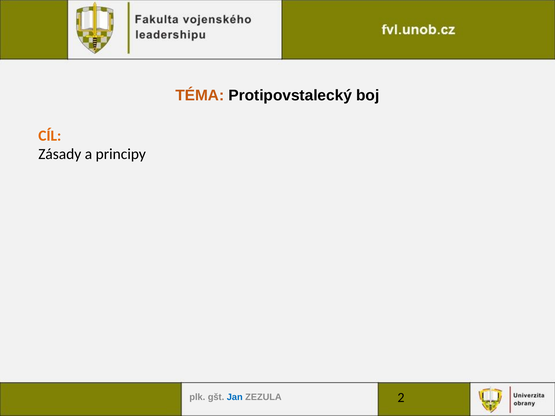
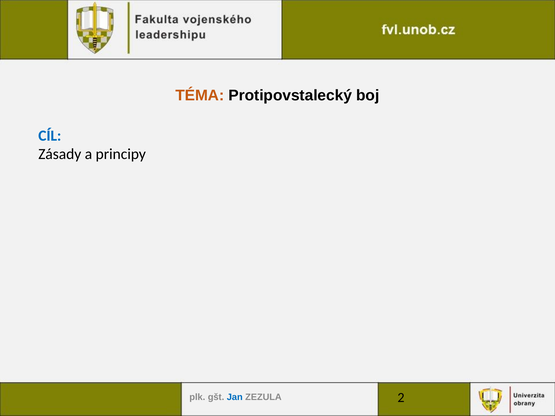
CÍL colour: orange -> blue
